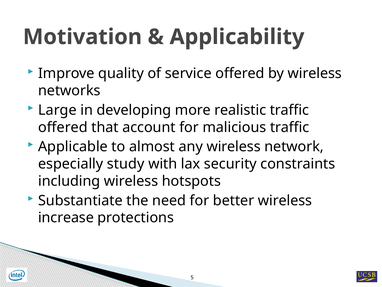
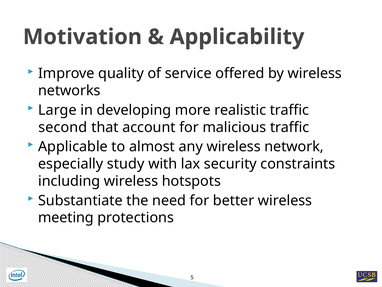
offered at (63, 127): offered -> second
increase: increase -> meeting
